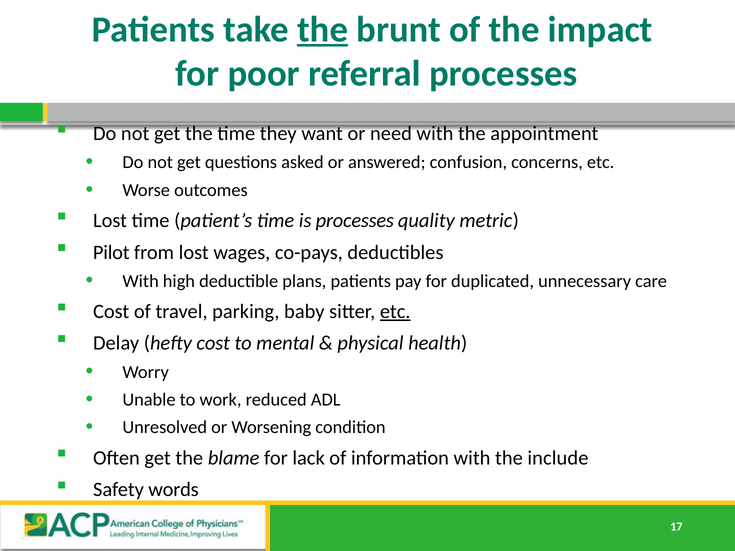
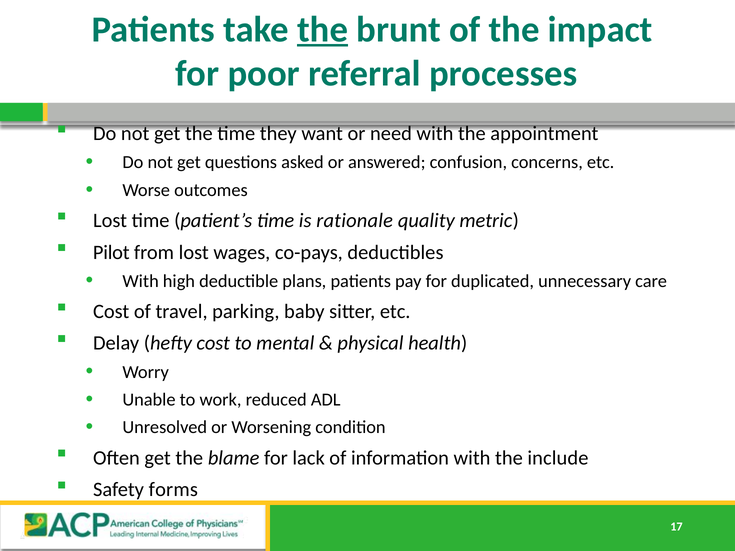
is processes: processes -> rationale
etc at (395, 312) underline: present -> none
words: words -> forms
